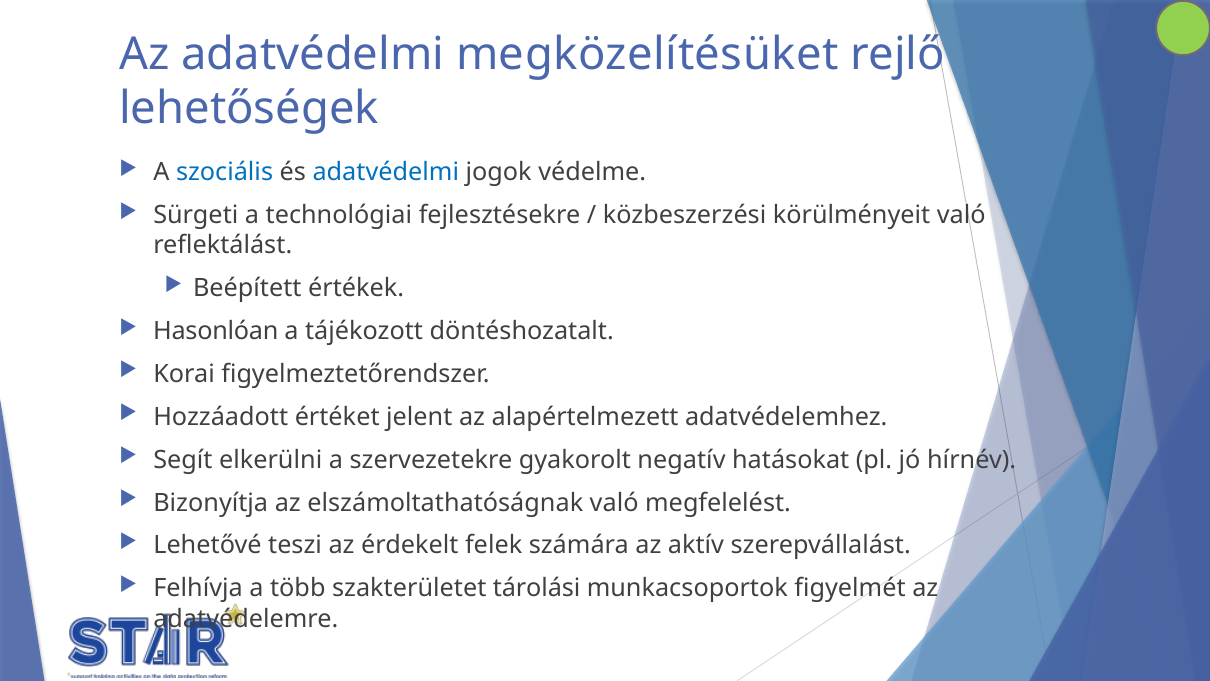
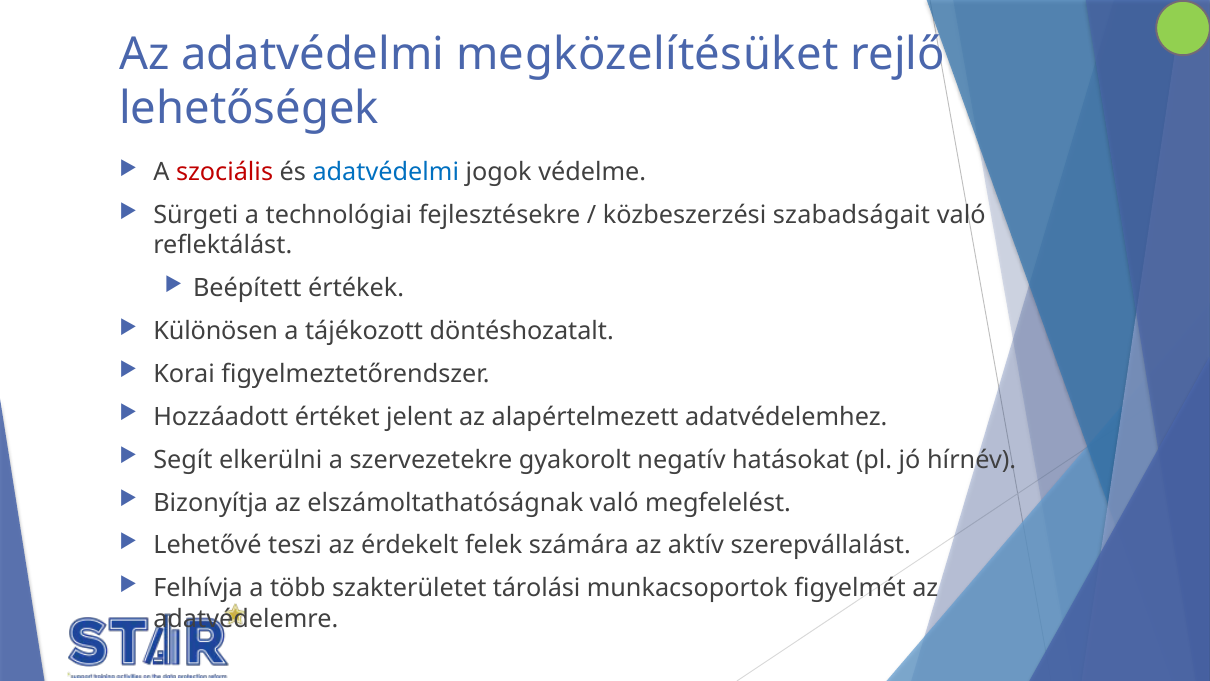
szociális colour: blue -> red
körülményeit: körülményeit -> szabadságait
Hasonlóan: Hasonlóan -> Különösen
